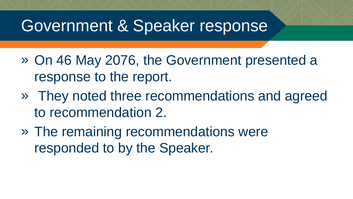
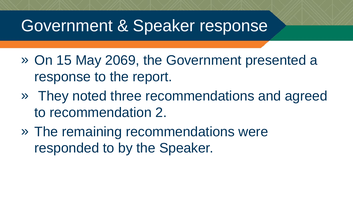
46: 46 -> 15
2076: 2076 -> 2069
